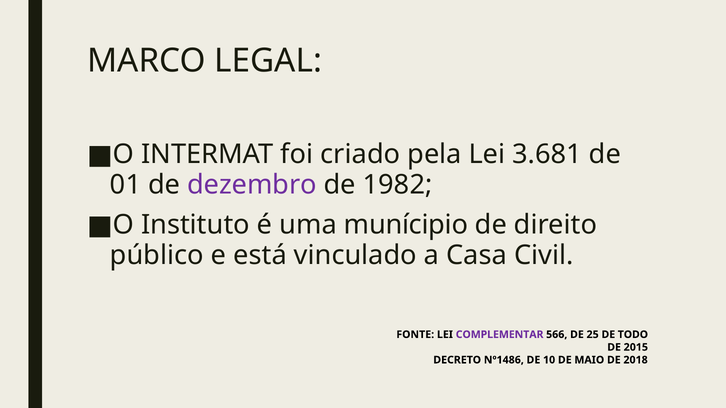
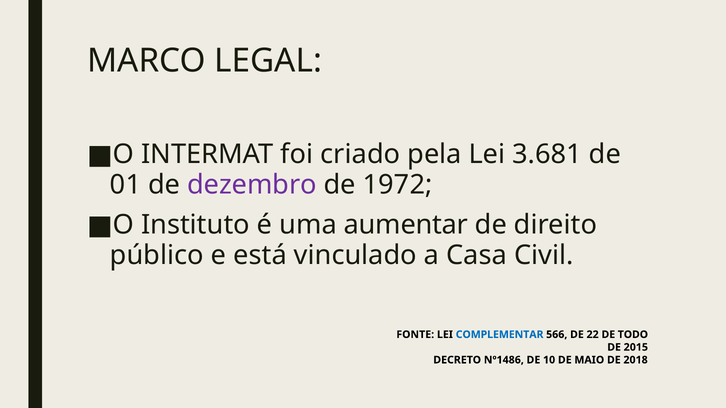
1982: 1982 -> 1972
munícipio: munícipio -> aumentar
COMPLEMENTAR colour: purple -> blue
25: 25 -> 22
